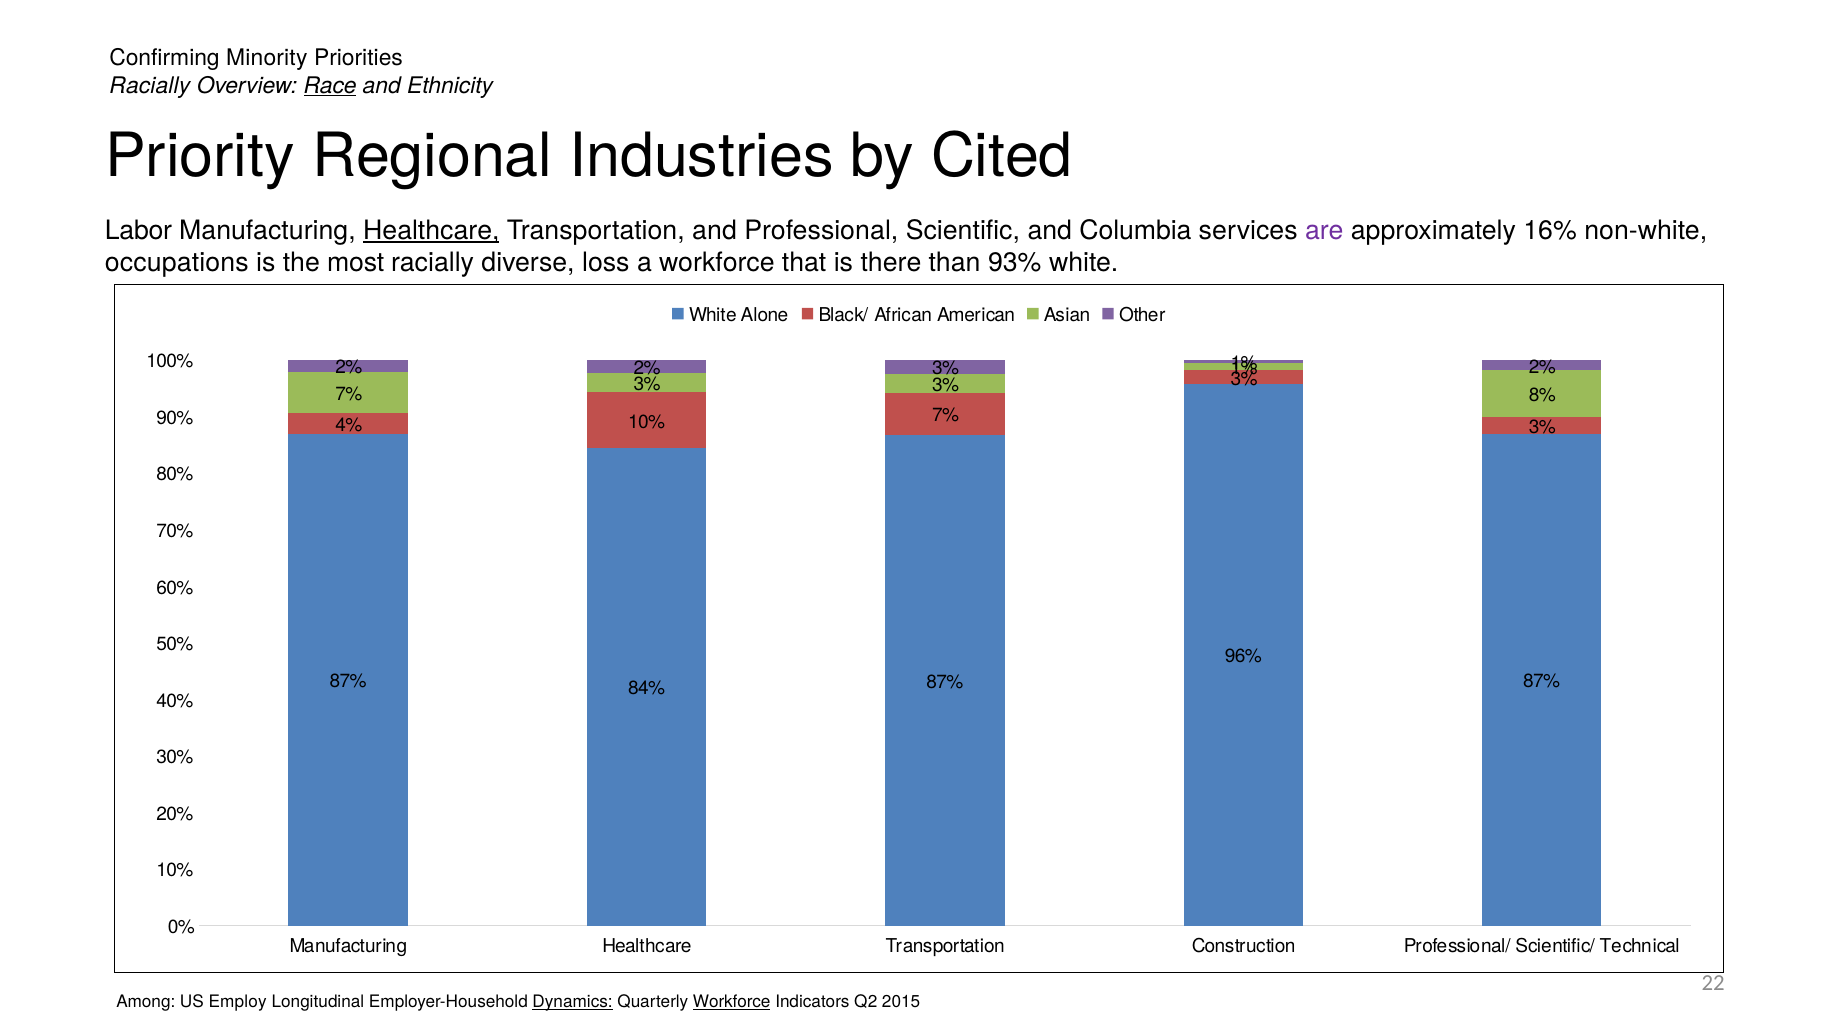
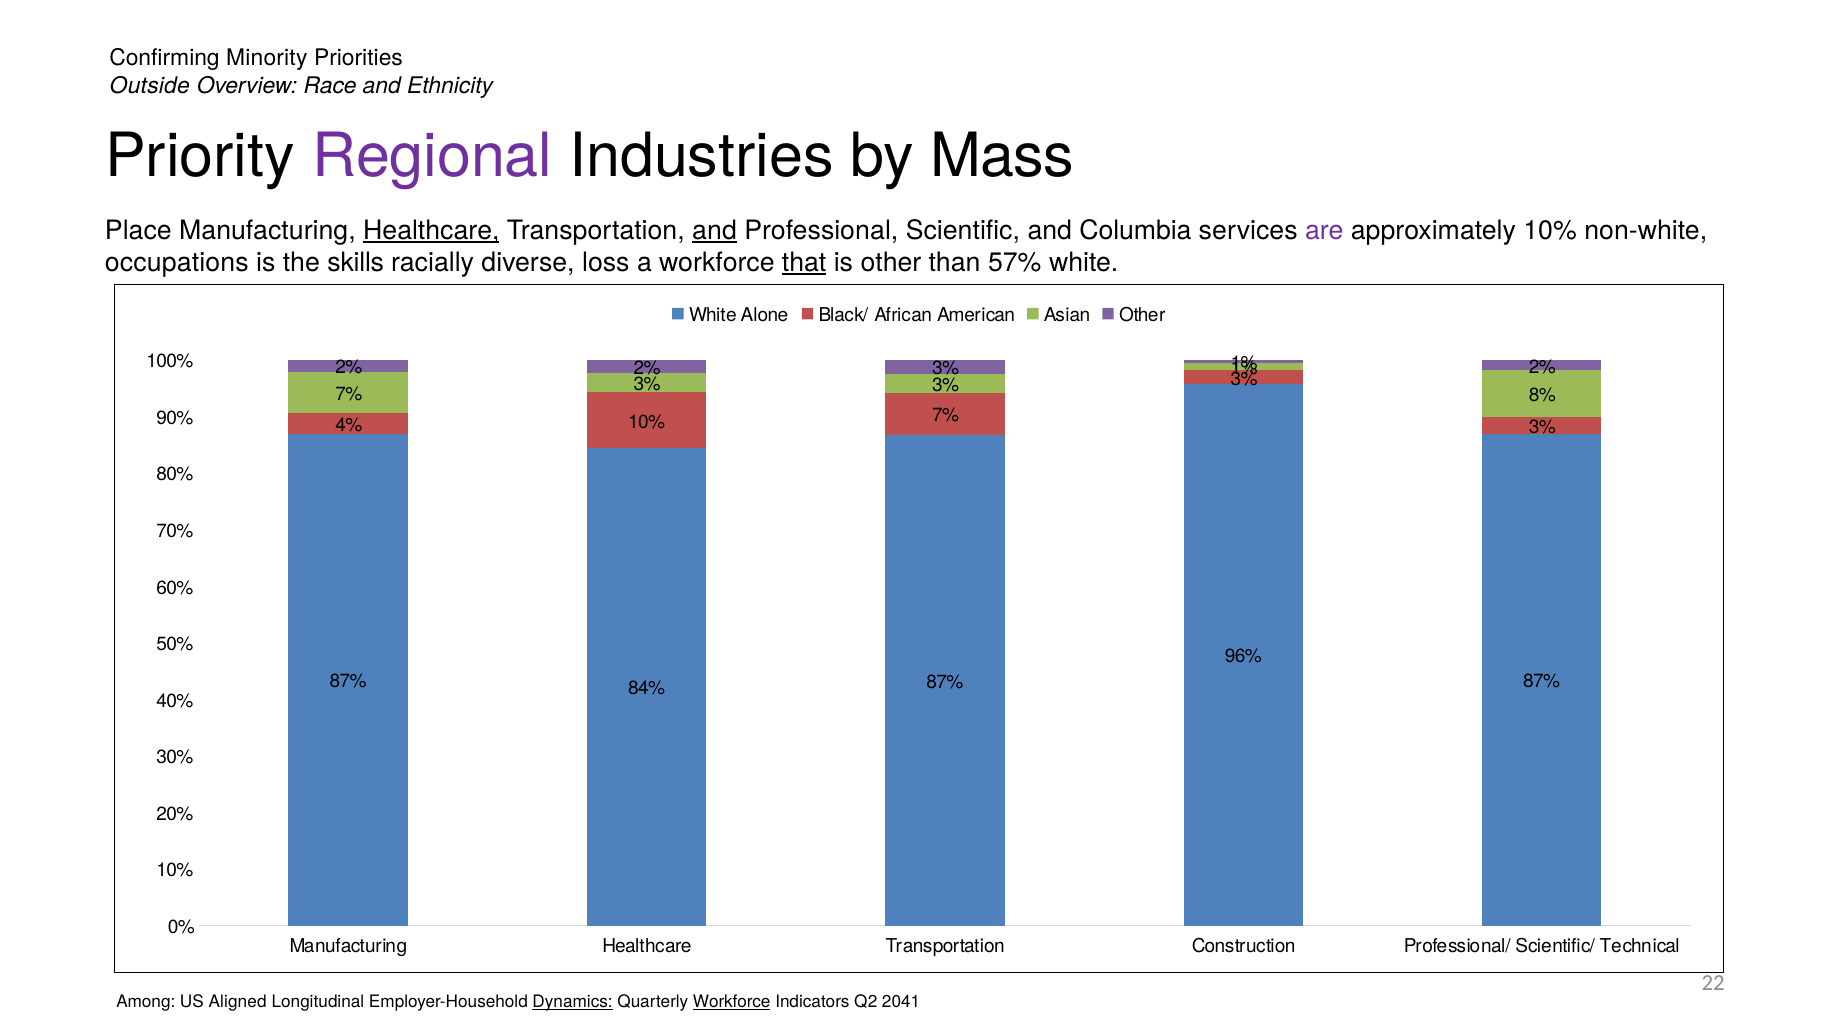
Racially at (150, 86): Racially -> Outside
Race underline: present -> none
Regional colour: black -> purple
Cited: Cited -> Mass
Labor: Labor -> Place
and at (715, 231) underline: none -> present
approximately 16%: 16% -> 10%
most: most -> skills
that underline: none -> present
is there: there -> other
93%: 93% -> 57%
Employ: Employ -> Aligned
2015: 2015 -> 2041
